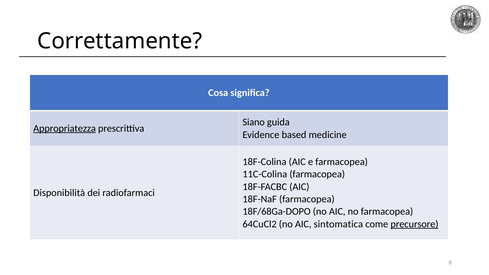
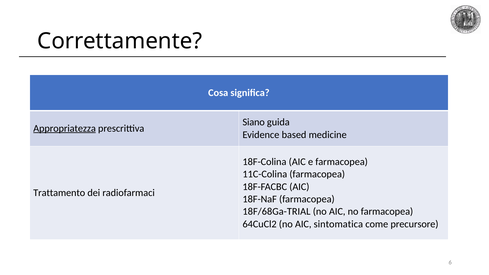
Disponibilità: Disponibilità -> Trattamento
18F/68Ga-DOPO: 18F/68Ga-DOPO -> 18F/68Ga-TRIAL
precursore underline: present -> none
